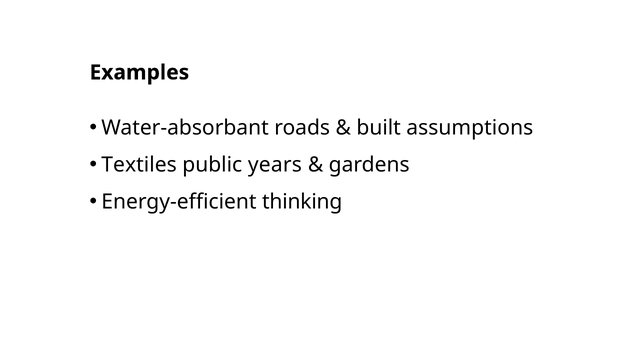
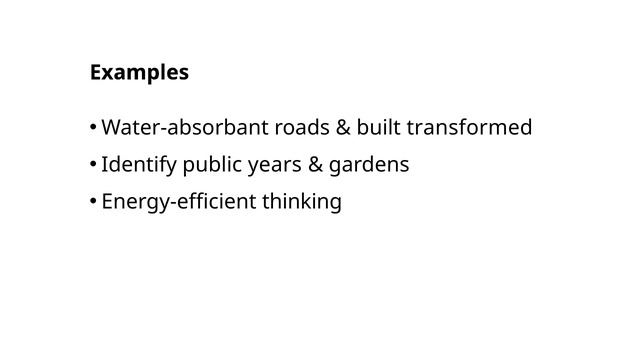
assumptions: assumptions -> transformed
Textiles: Textiles -> Identify
